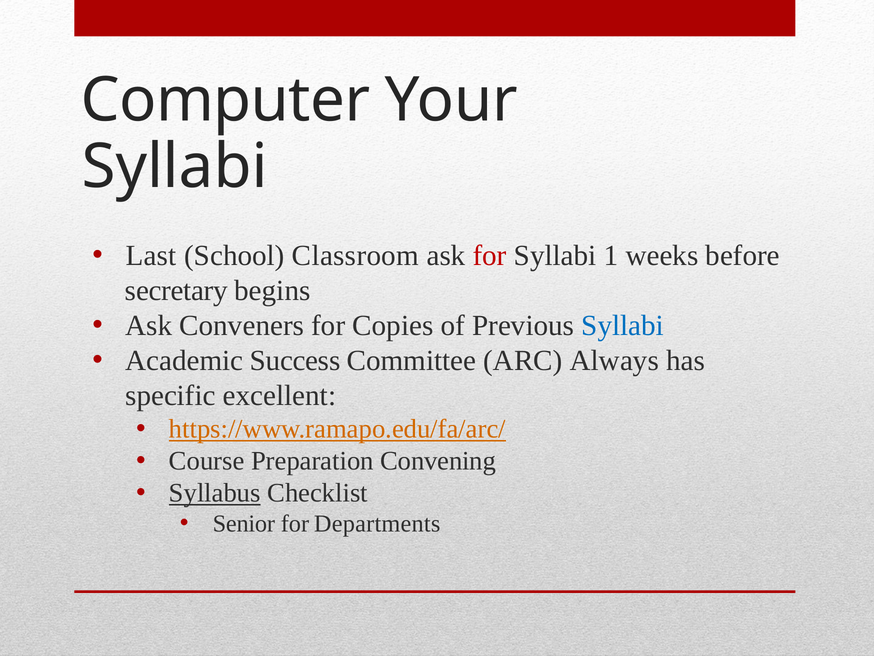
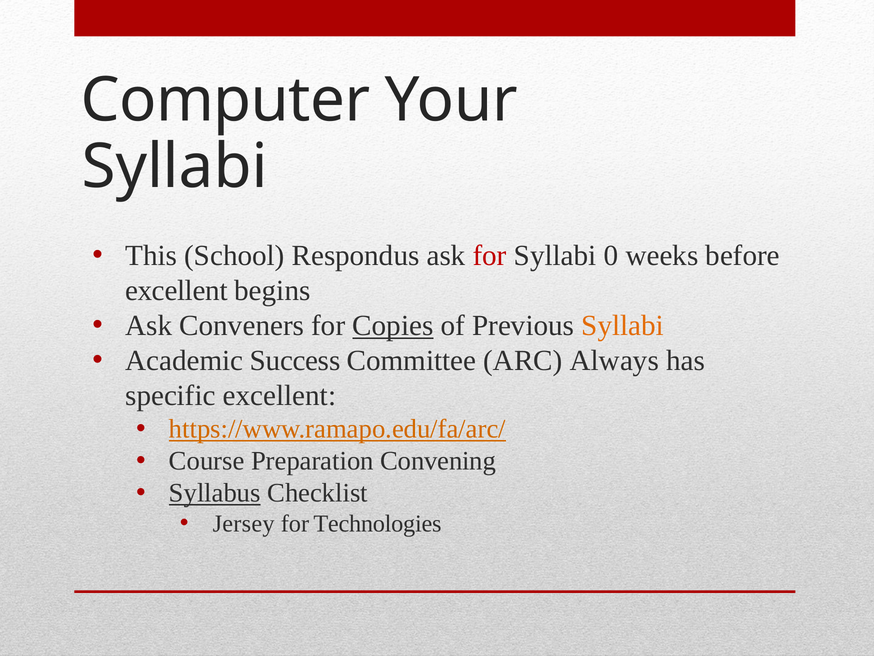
Last: Last -> This
Classroom: Classroom -> Respondus
1: 1 -> 0
secretary at (176, 291): secretary -> excellent
Copies underline: none -> present
Syllabi at (623, 326) colour: blue -> orange
Senior: Senior -> Jersey
Departments: Departments -> Technologies
